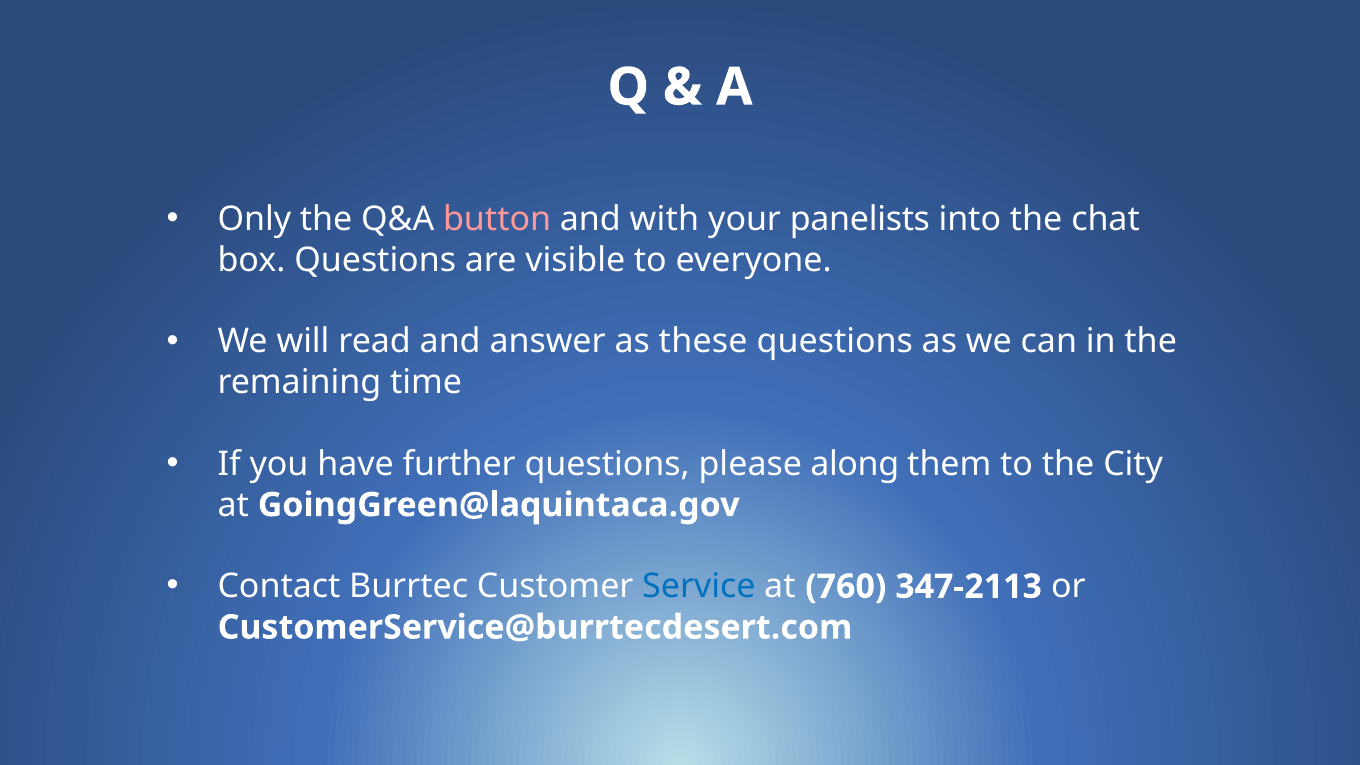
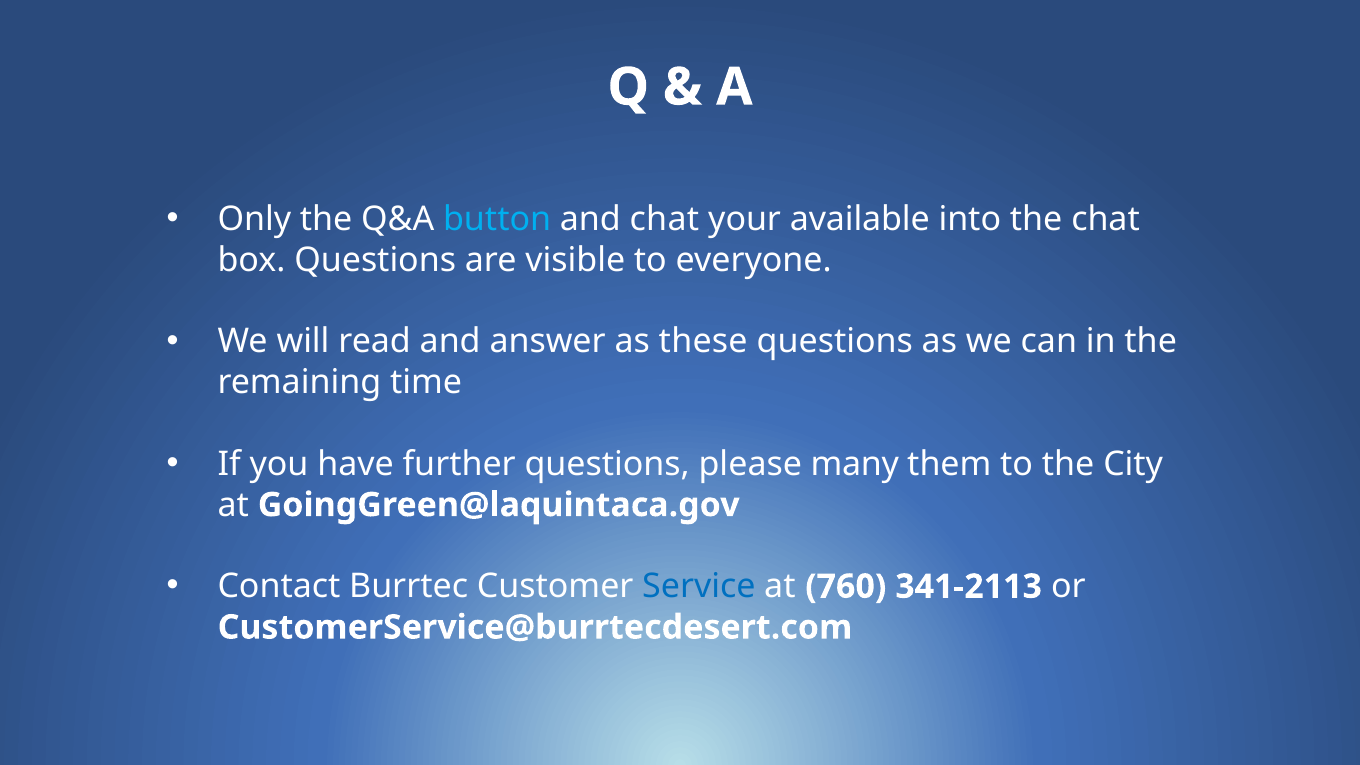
button colour: pink -> light blue
and with: with -> chat
panelists: panelists -> available
along: along -> many
347-2113: 347-2113 -> 341-2113
